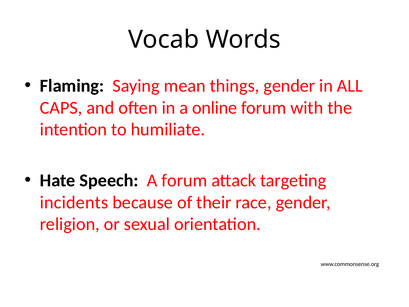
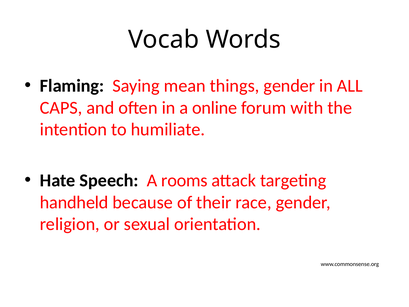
A forum: forum -> rooms
incidents: incidents -> handheld
